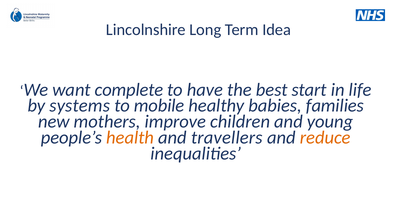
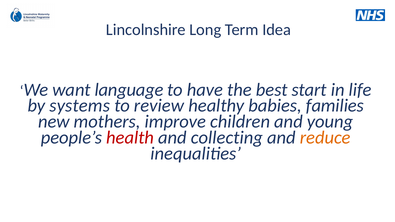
complete: complete -> language
mobile: mobile -> review
health colour: orange -> red
travellers: travellers -> collecting
